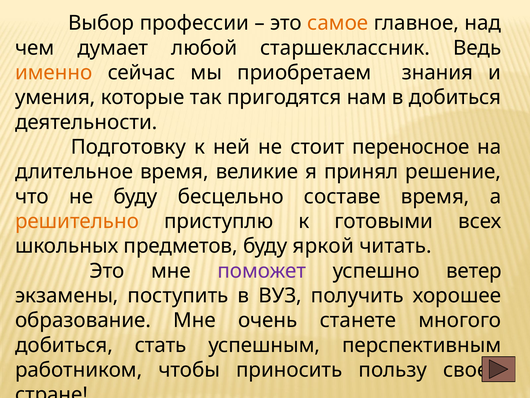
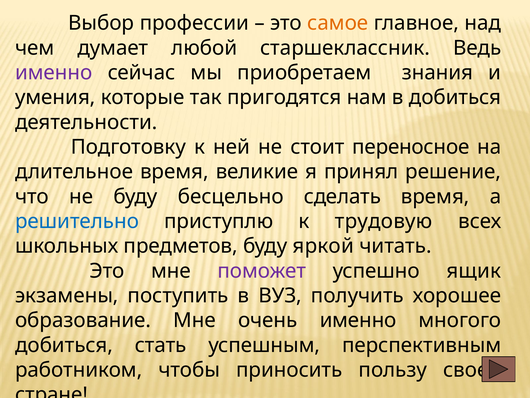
именно at (54, 73) colour: orange -> purple
составе: составе -> сделать
решительно colour: orange -> blue
готовыми: готовыми -> трудовую
ветер: ветер -> ящик
очень станете: станете -> именно
